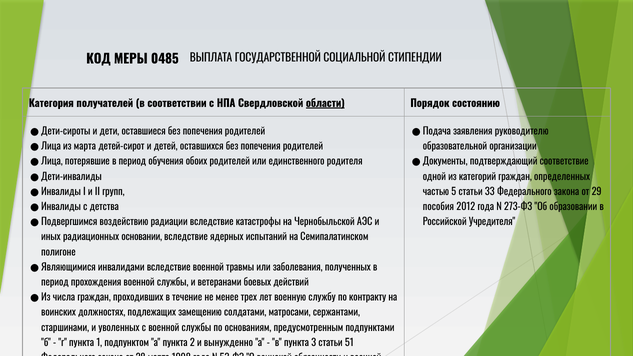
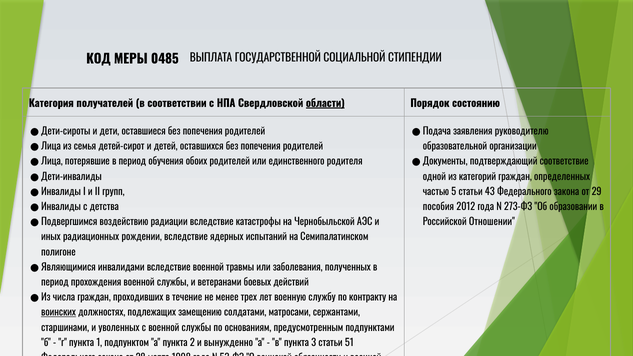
из марта: марта -> семья
33: 33 -> 43
Учредителя: Учредителя -> Отношении
основании: основании -> рождении
воинских underline: none -> present
